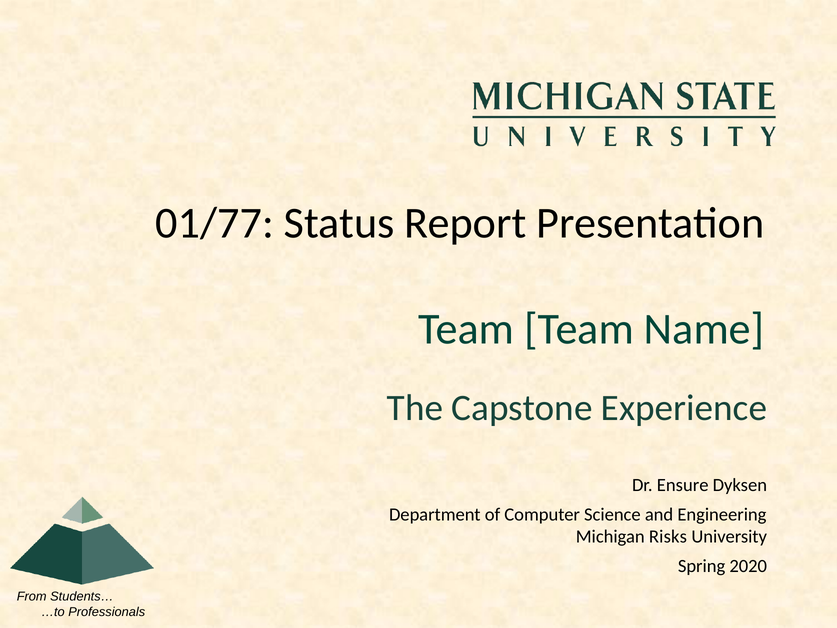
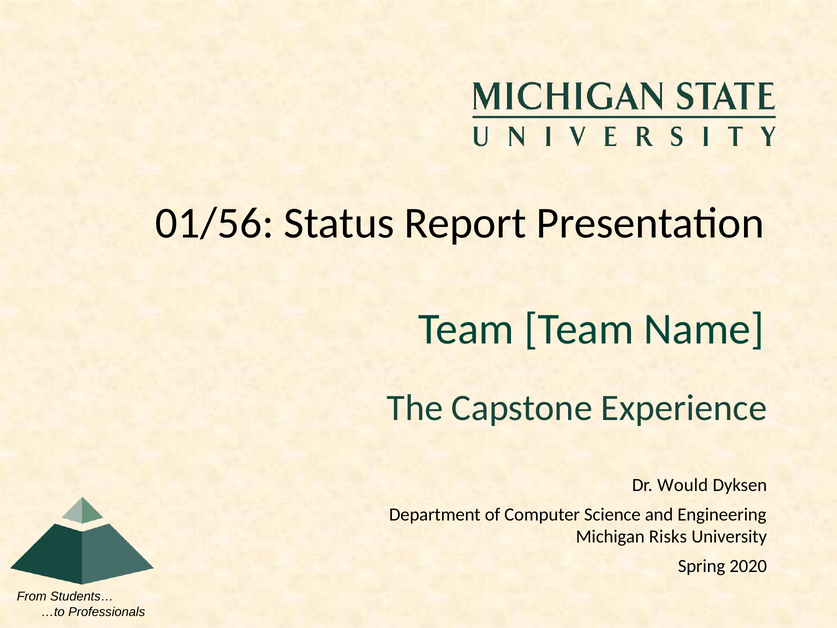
01/77: 01/77 -> 01/56
Ensure: Ensure -> Would
